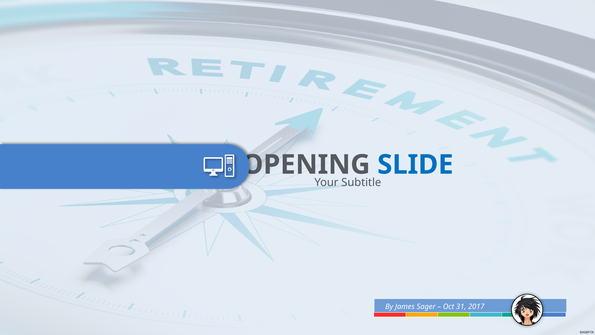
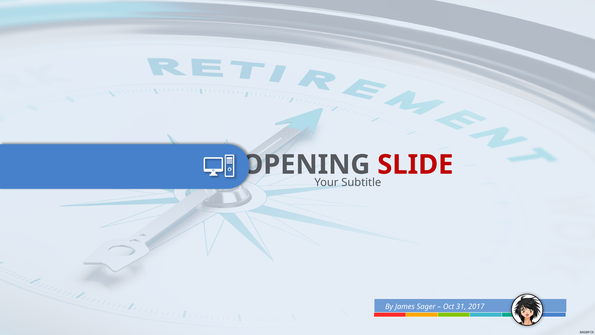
SLIDE colour: blue -> red
